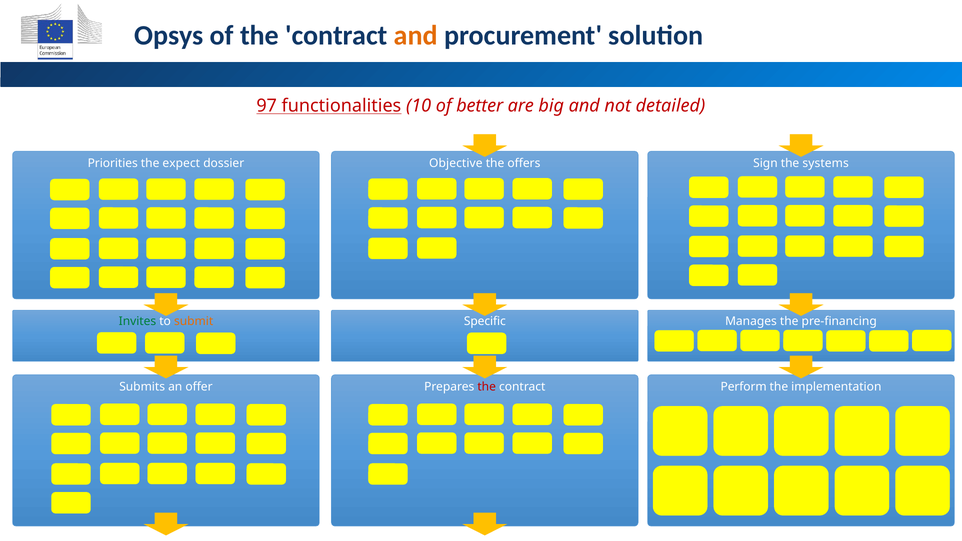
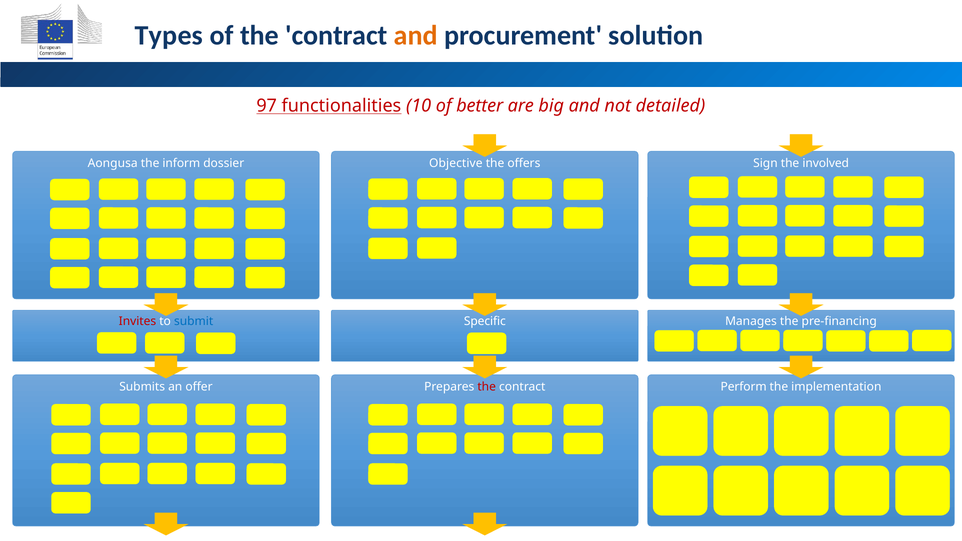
Opsys: Opsys -> Types
Priorities: Priorities -> Aongusa
expect: expect -> inform
systems: systems -> involved
Invites colour: green -> red
submit colour: orange -> blue
